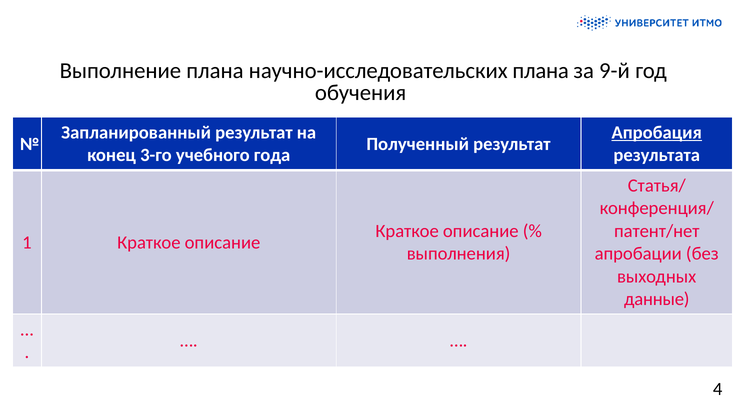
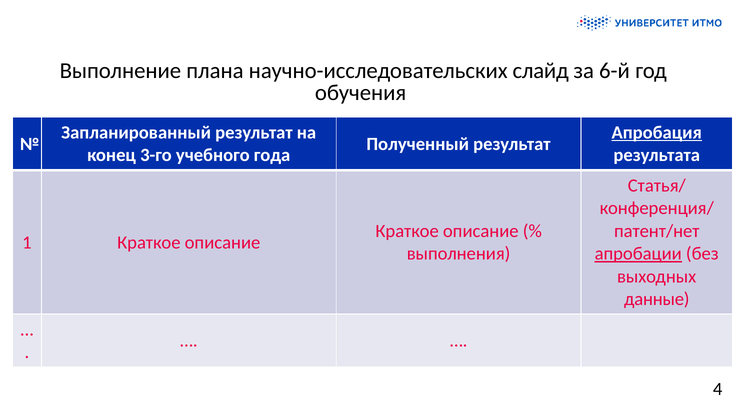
научно-исследовательских плана: плана -> слайд
9-й: 9-й -> 6-й
апробации underline: none -> present
